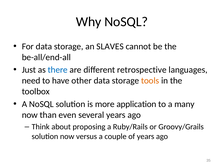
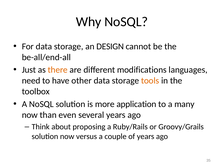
SLAVES: SLAVES -> DESIGN
there colour: blue -> orange
retrospective: retrospective -> modifications
